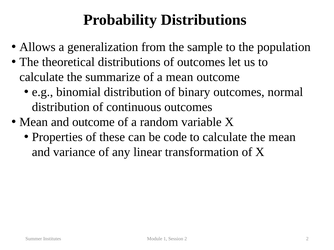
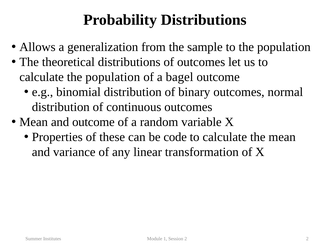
calculate the summarize: summarize -> population
a mean: mean -> bagel
